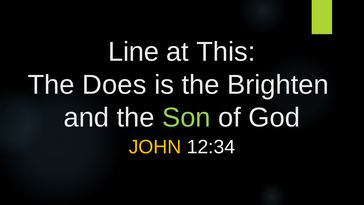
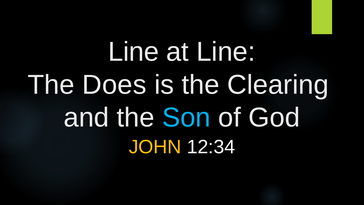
at This: This -> Line
Brighten: Brighten -> Clearing
Son colour: light green -> light blue
